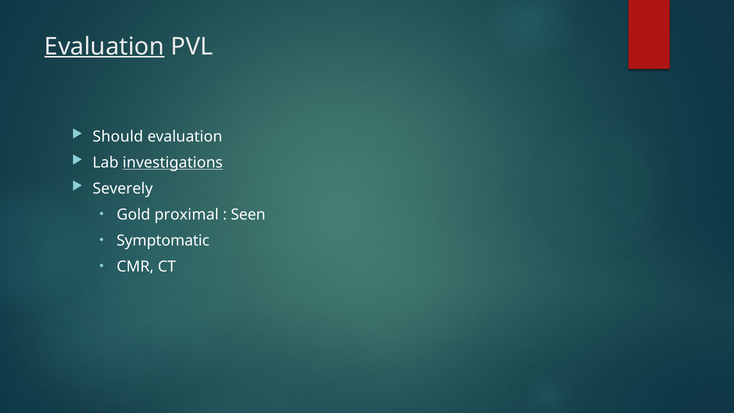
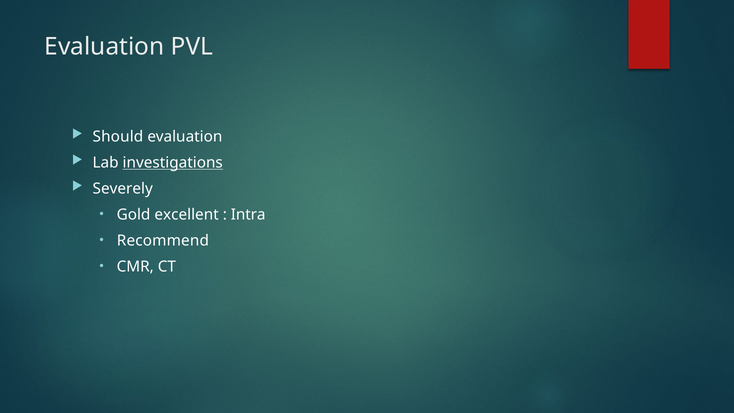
Evaluation at (104, 46) underline: present -> none
proximal: proximal -> excellent
Seen: Seen -> Intra
Symptomatic: Symptomatic -> Recommend
